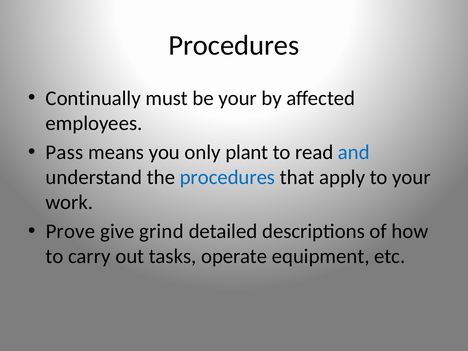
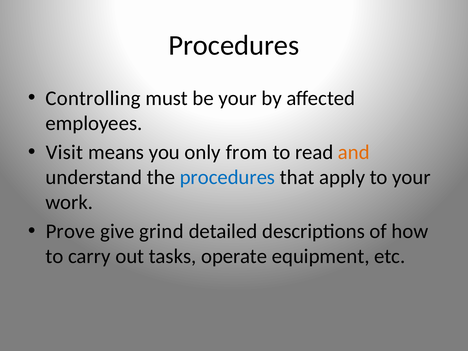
Continually: Continually -> Controlling
Pass: Pass -> Visit
plant: plant -> from
and colour: blue -> orange
